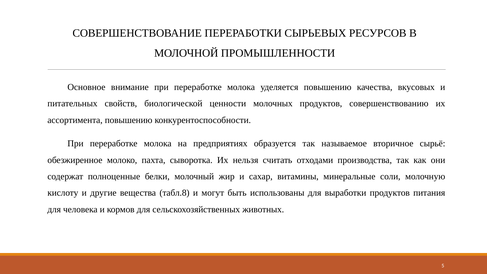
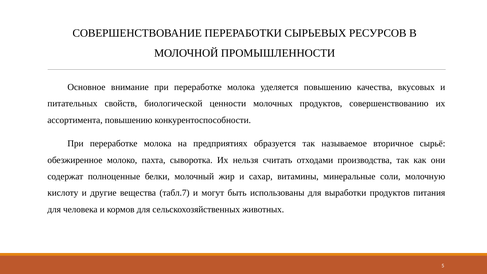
табл.8: табл.8 -> табл.7
